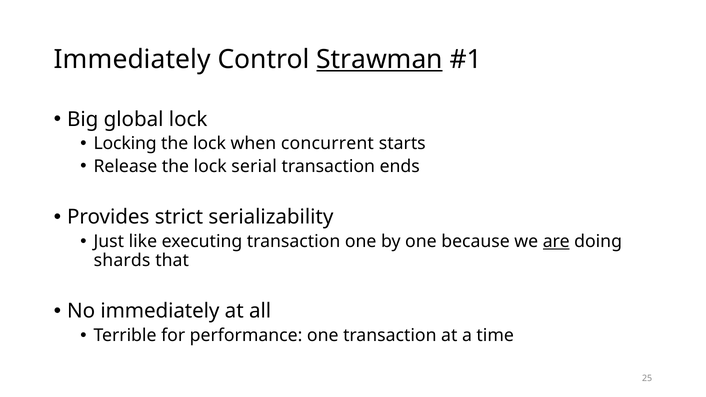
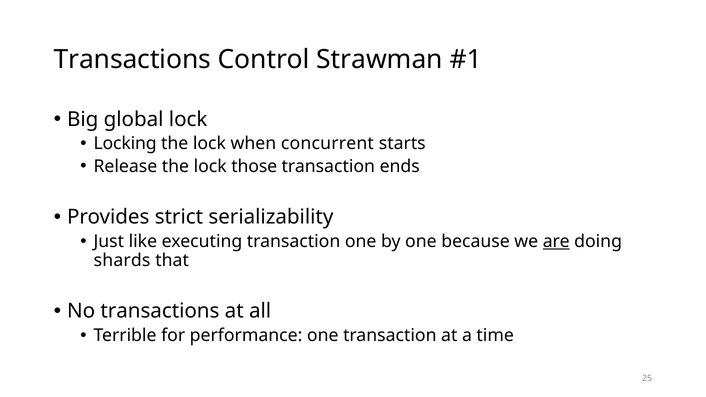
Immediately at (132, 59): Immediately -> Transactions
Strawman underline: present -> none
serial: serial -> those
No immediately: immediately -> transactions
